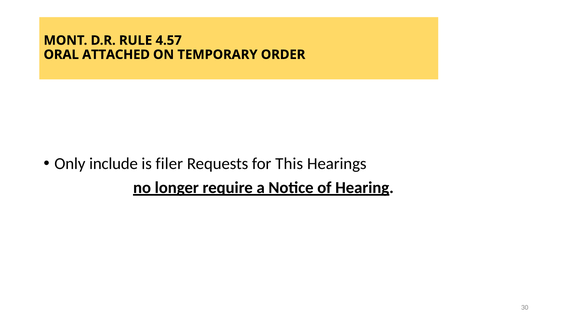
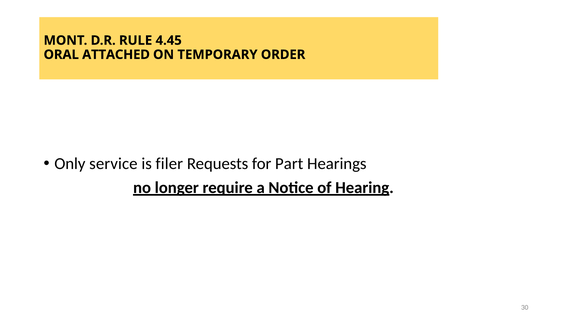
4.57: 4.57 -> 4.45
include: include -> service
This: This -> Part
